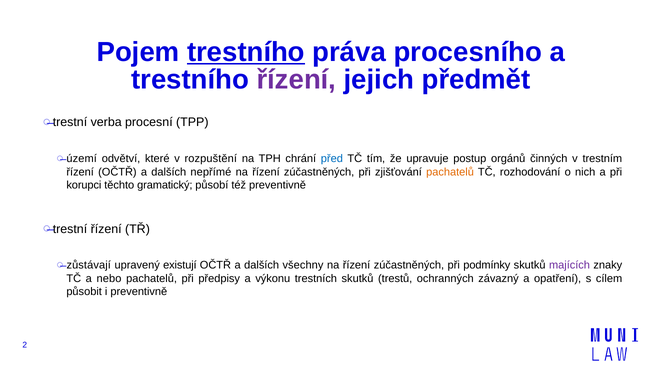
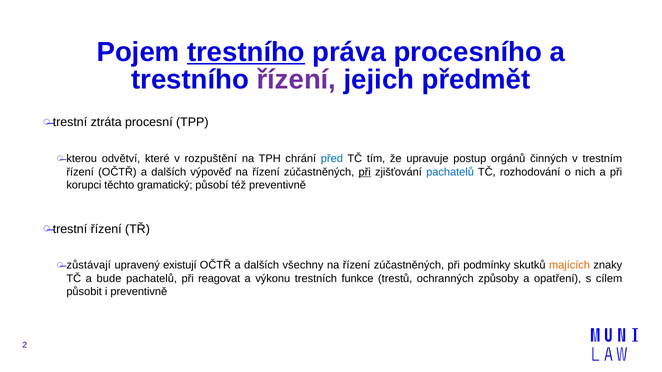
verba: verba -> ztráta
území: území -> kterou
nepřímé: nepřímé -> výpověď
při at (365, 172) underline: none -> present
pachatelů at (450, 172) colour: orange -> blue
majících colour: purple -> orange
nebo: nebo -> bude
předpisy: předpisy -> reagovat
trestních skutků: skutků -> funkce
závazný: závazný -> způsoby
